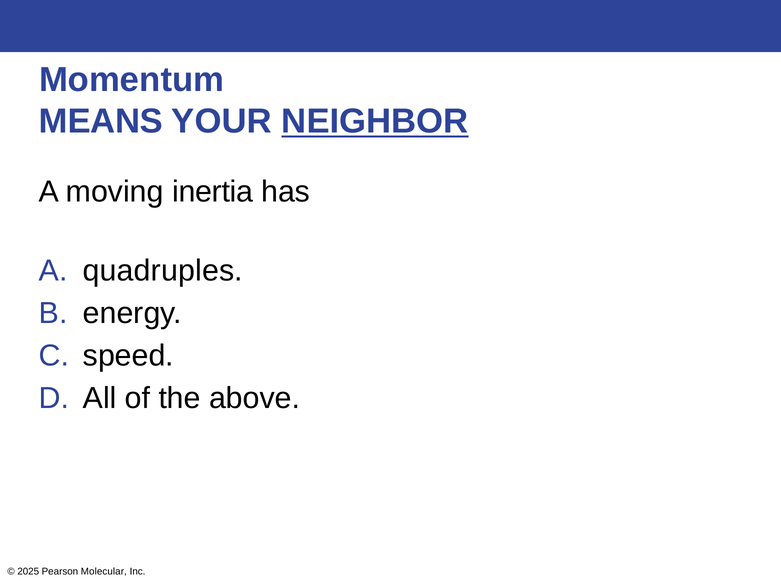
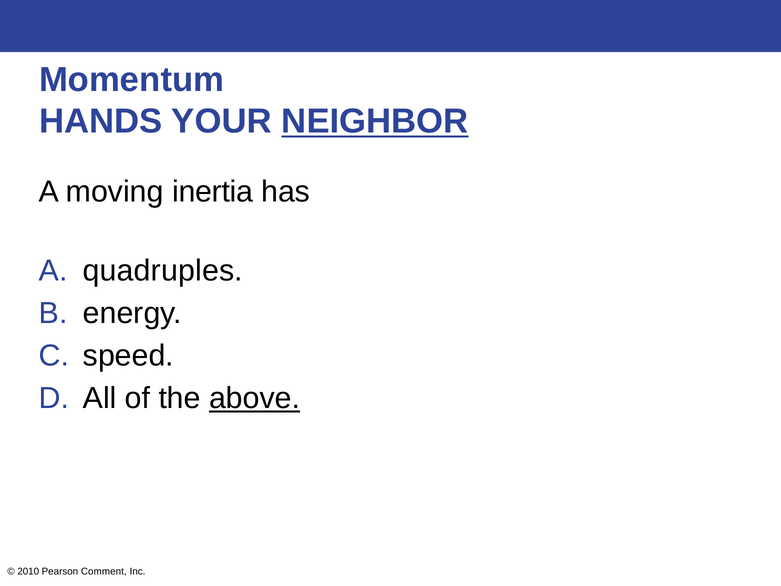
MEANS: MEANS -> HANDS
above underline: none -> present
2025: 2025 -> 2010
Molecular: Molecular -> Comment
